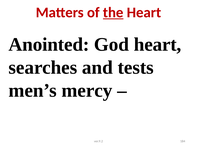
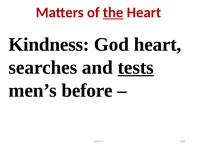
Anointed: Anointed -> Kindness
tests underline: none -> present
mercy: mercy -> before
